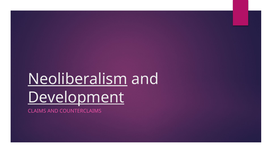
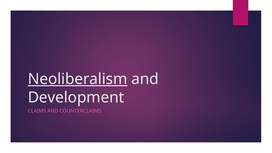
Development underline: present -> none
